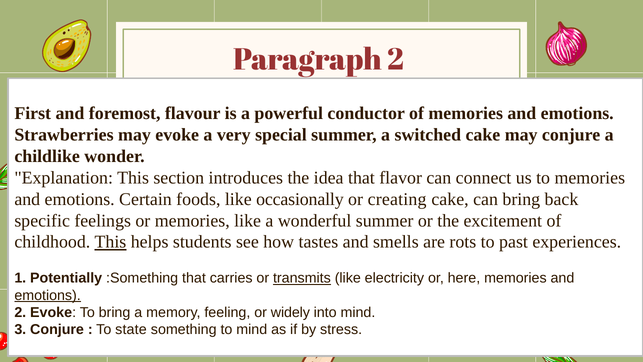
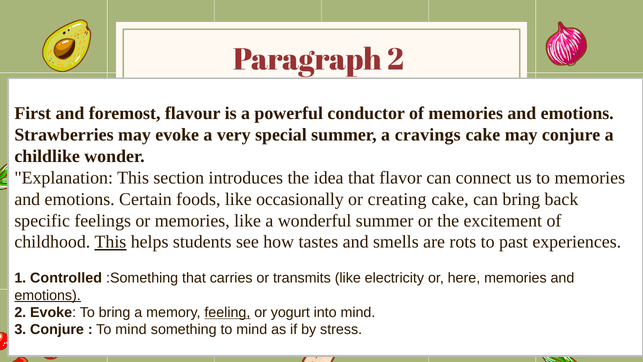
switched: switched -> cravings
Potentially: Potentially -> Controlled
transmits underline: present -> none
feeling underline: none -> present
widely: widely -> yogurt
state at (131, 329): state -> mind
